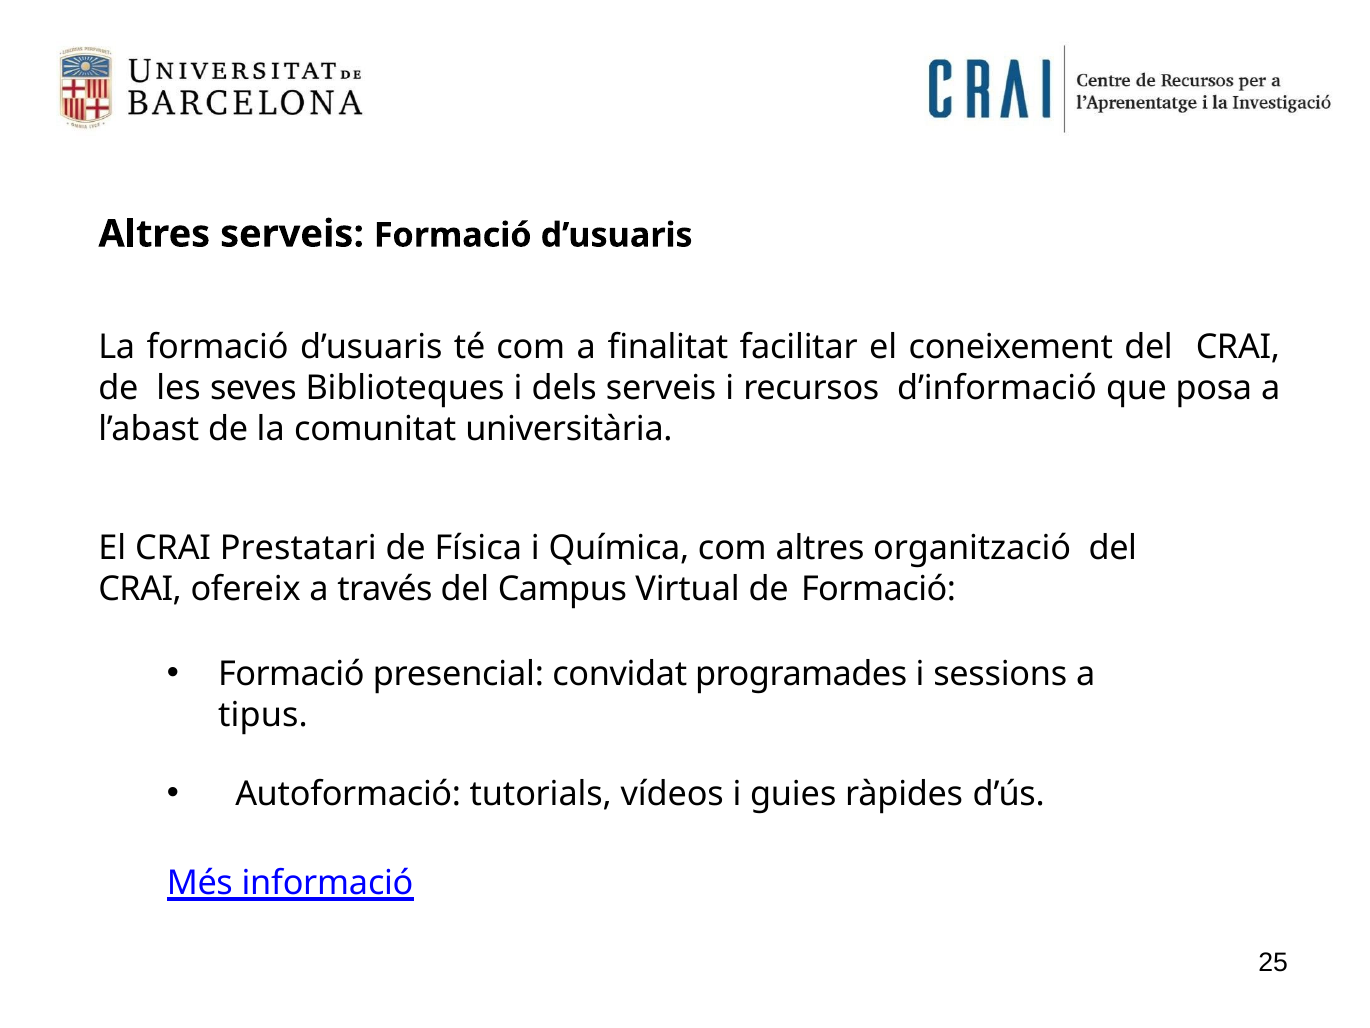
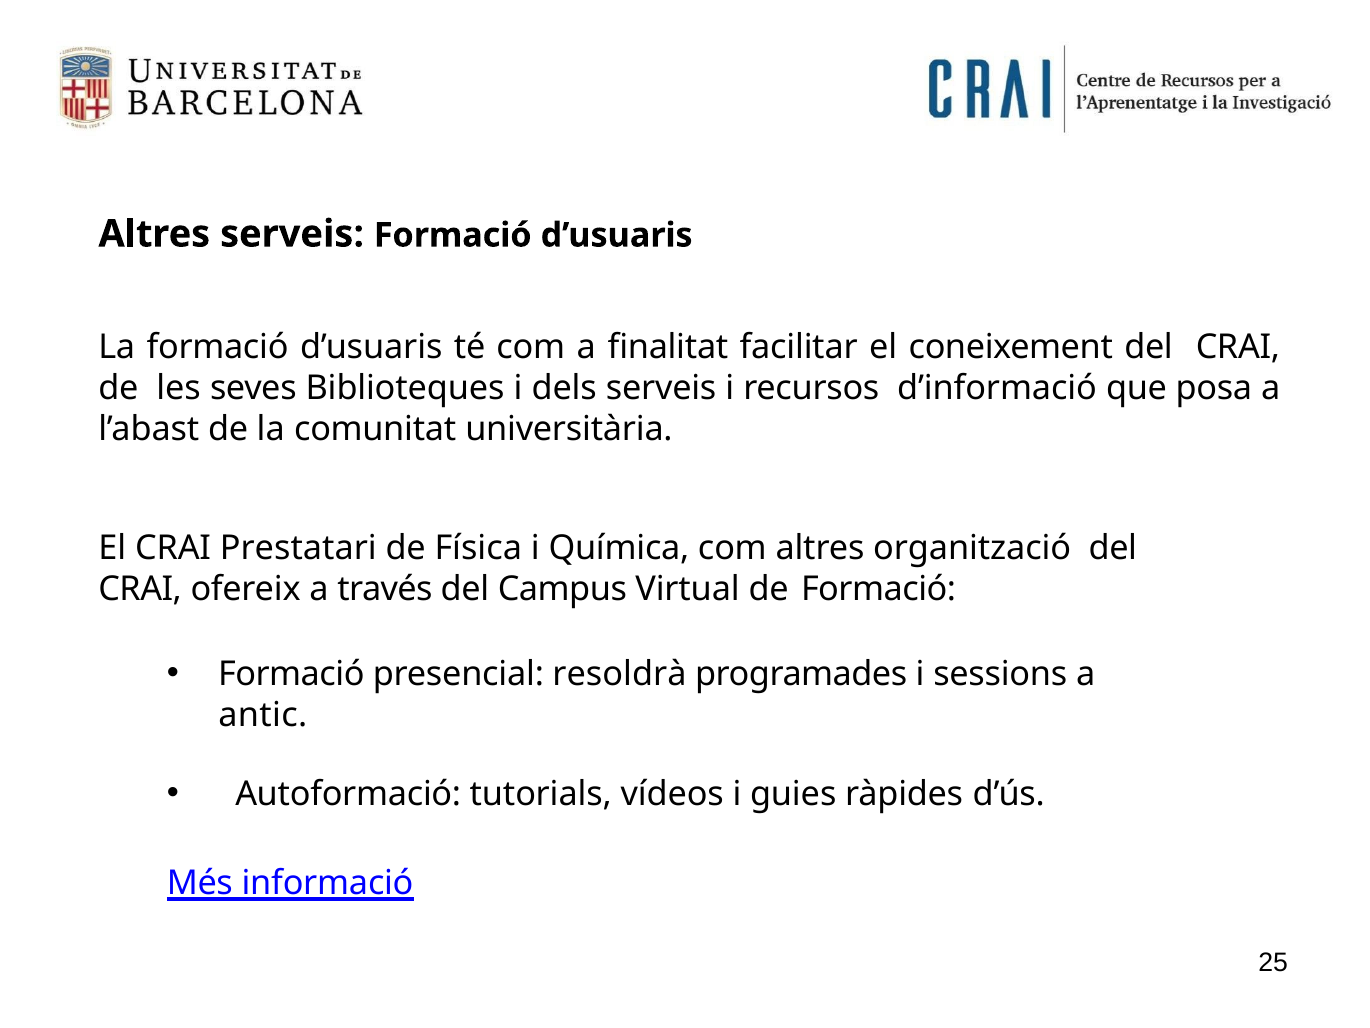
convidat: convidat -> resoldrà
tipus: tipus -> antic
